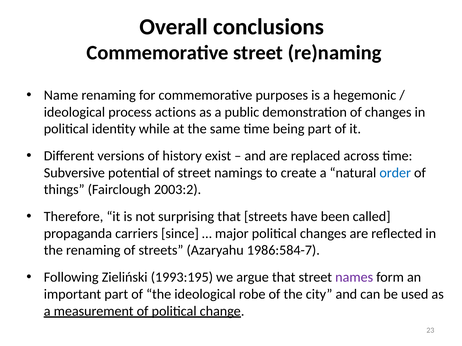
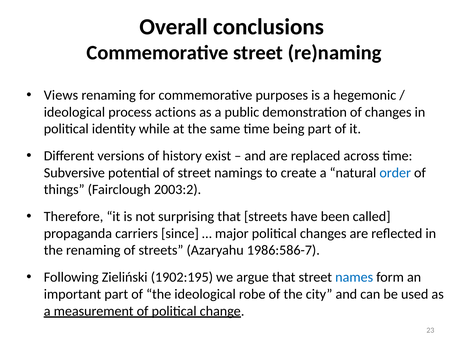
Name: Name -> Views
1986:584-7: 1986:584-7 -> 1986:586-7
1993:195: 1993:195 -> 1902:195
names colour: purple -> blue
